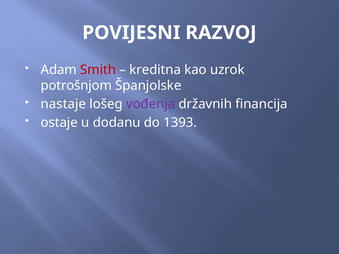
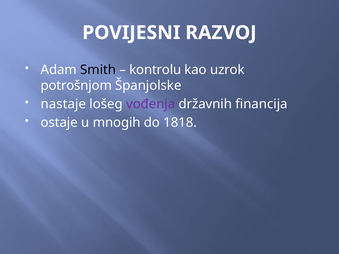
Smith colour: red -> black
kreditna: kreditna -> kontrolu
dodanu: dodanu -> mnogih
1393: 1393 -> 1818
